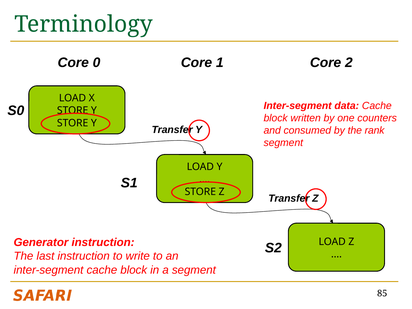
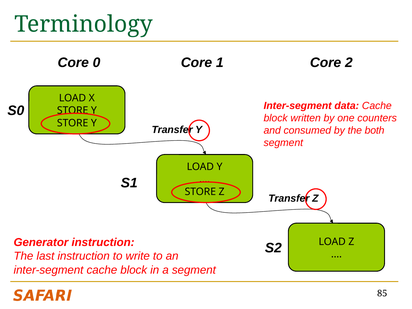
rank: rank -> both
